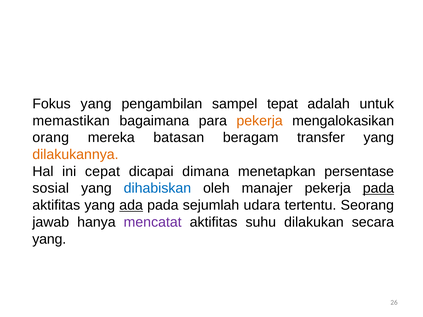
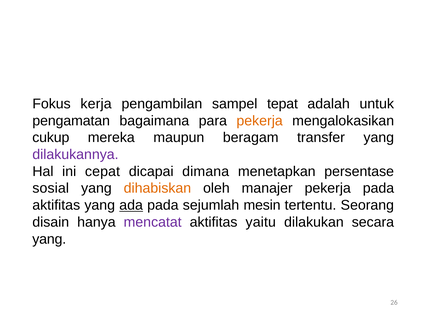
Fokus yang: yang -> kerja
memastikan: memastikan -> pengamatan
orang: orang -> cukup
batasan: batasan -> maupun
dilakukannya colour: orange -> purple
dihabiskan colour: blue -> orange
pada at (378, 188) underline: present -> none
udara: udara -> mesin
jawab: jawab -> disain
suhu: suhu -> yaitu
